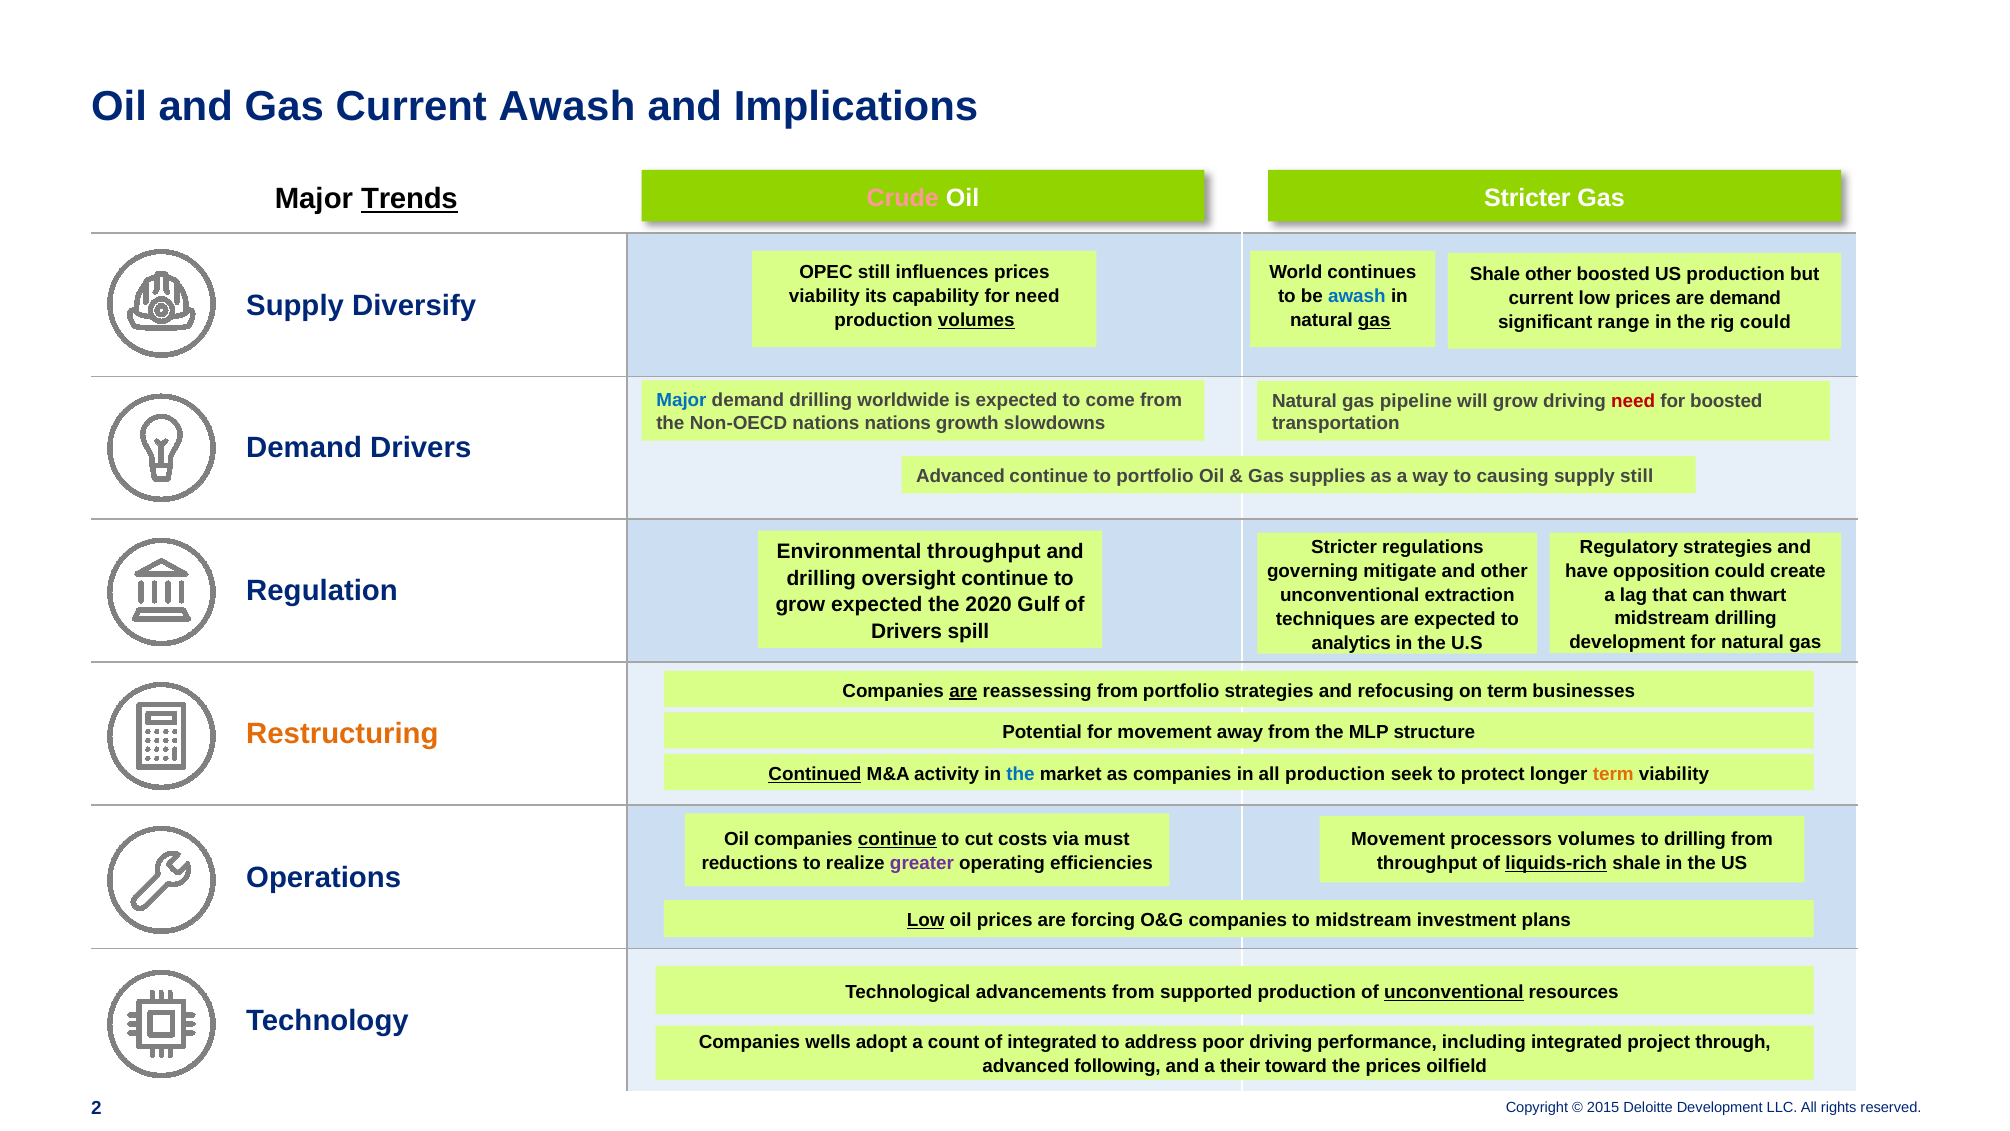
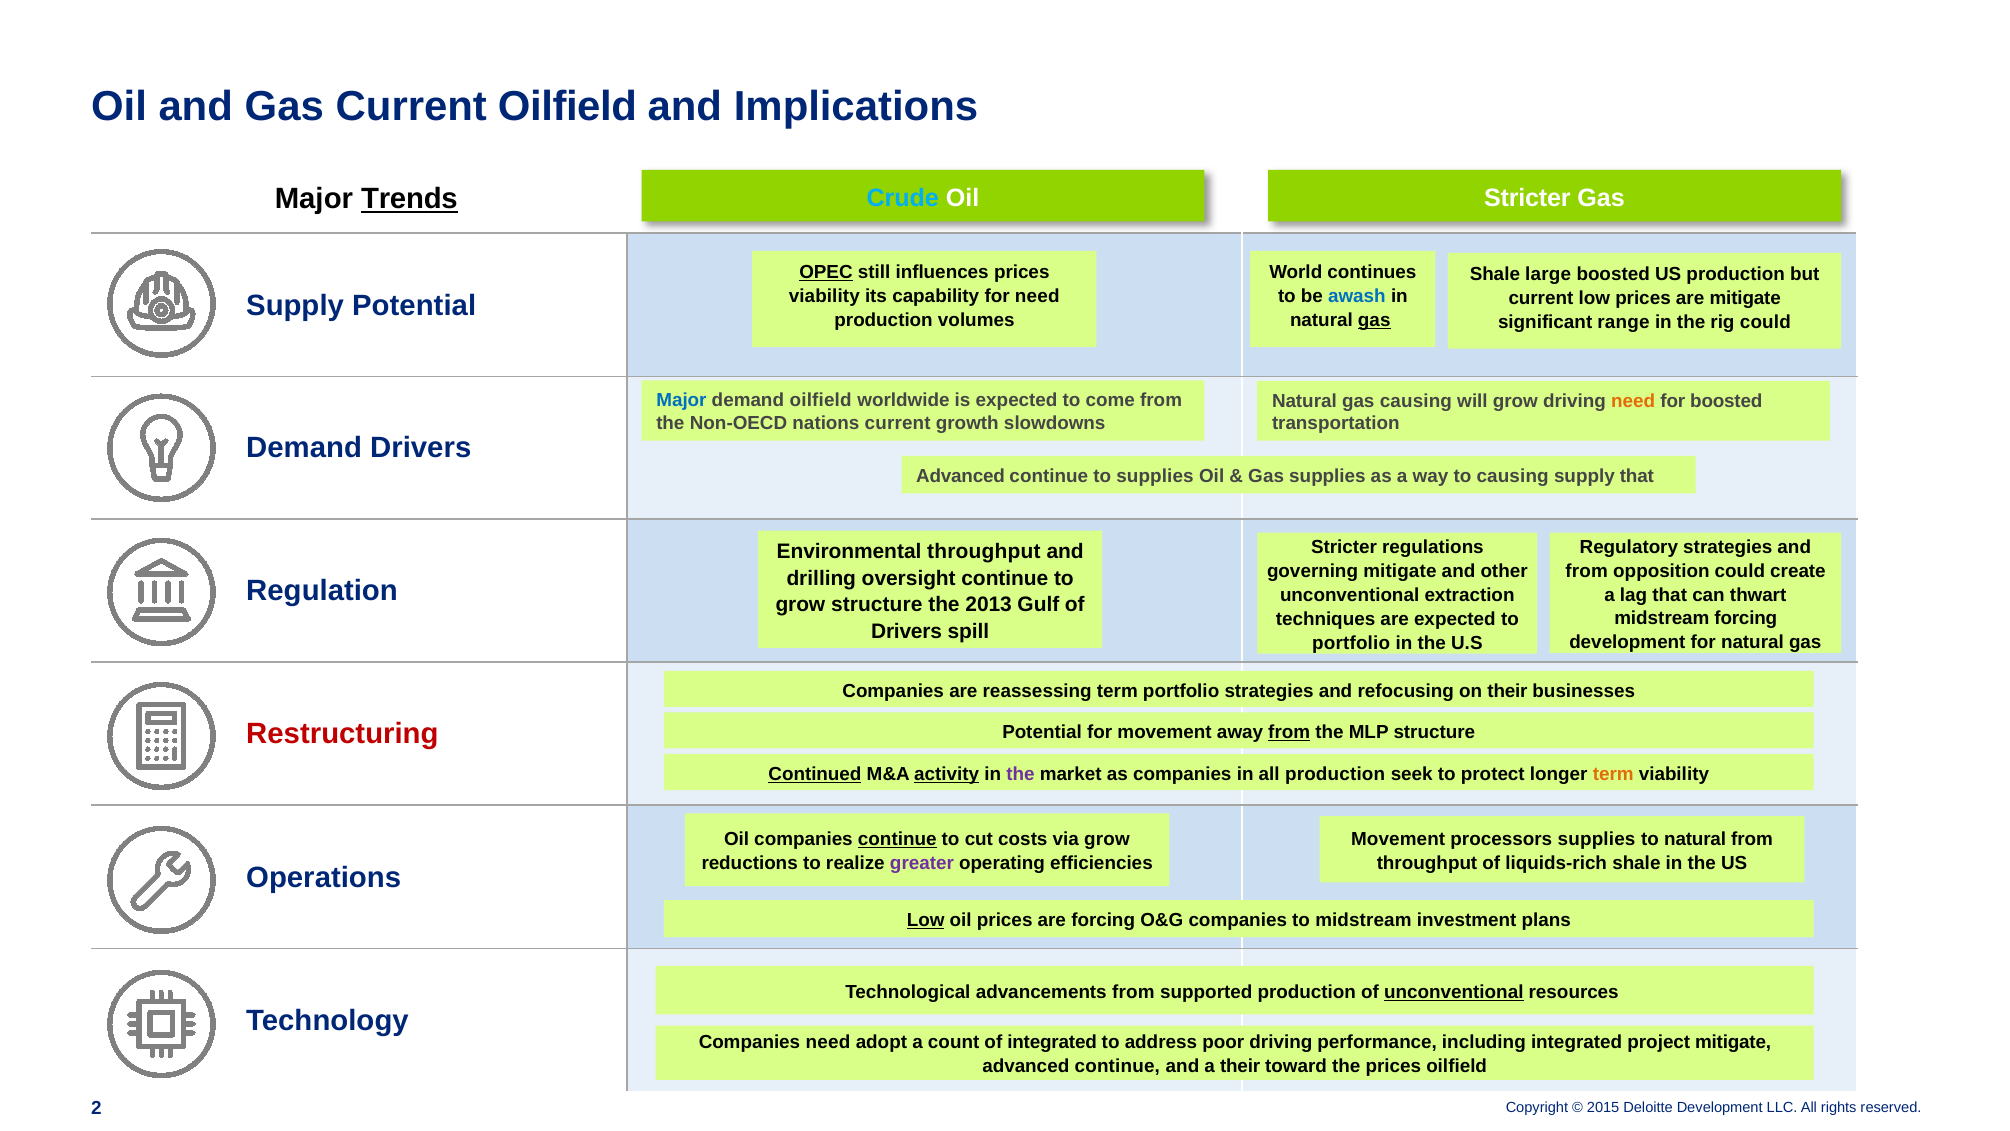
Current Awash: Awash -> Oilfield
Crude colour: pink -> light blue
OPEC underline: none -> present
Shale other: other -> large
are demand: demand -> mitigate
Supply Diversify: Diversify -> Potential
volumes at (976, 320) underline: present -> none
demand drilling: drilling -> oilfield
gas pipeline: pipeline -> causing
need at (1633, 401) colour: red -> orange
nations nations: nations -> current
to portfolio: portfolio -> supplies
supply still: still -> that
have at (1587, 571): have -> from
grow expected: expected -> structure
2020: 2020 -> 2013
midstream drilling: drilling -> forcing
analytics at (1351, 643): analytics -> portfolio
are at (963, 691) underline: present -> none
reassessing from: from -> term
on term: term -> their
Restructuring colour: orange -> red
from at (1289, 732) underline: none -> present
activity underline: none -> present
the at (1021, 774) colour: blue -> purple
processors volumes: volumes -> supplies
to drilling: drilling -> natural
via must: must -> grow
liquids-rich underline: present -> none
Companies wells: wells -> need
project through: through -> mitigate
following at (1117, 1066): following -> continue
